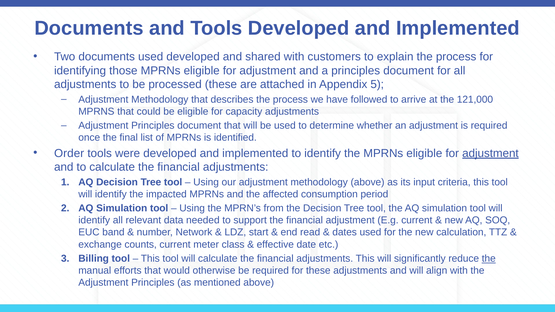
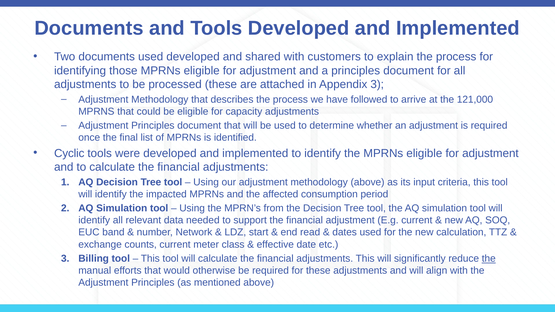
Appendix 5: 5 -> 3
Order: Order -> Cyclic
adjustment at (490, 153) underline: present -> none
